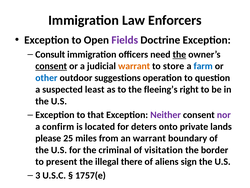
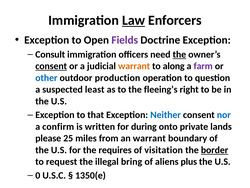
Law underline: none -> present
store: store -> along
farm colour: blue -> purple
suggestions: suggestions -> production
Neither colour: purple -> blue
nor colour: purple -> blue
located: located -> written
deters: deters -> during
criminal: criminal -> requires
border underline: none -> present
present: present -> request
there: there -> bring
sign: sign -> plus
3: 3 -> 0
1757(e: 1757(e -> 1350(e
